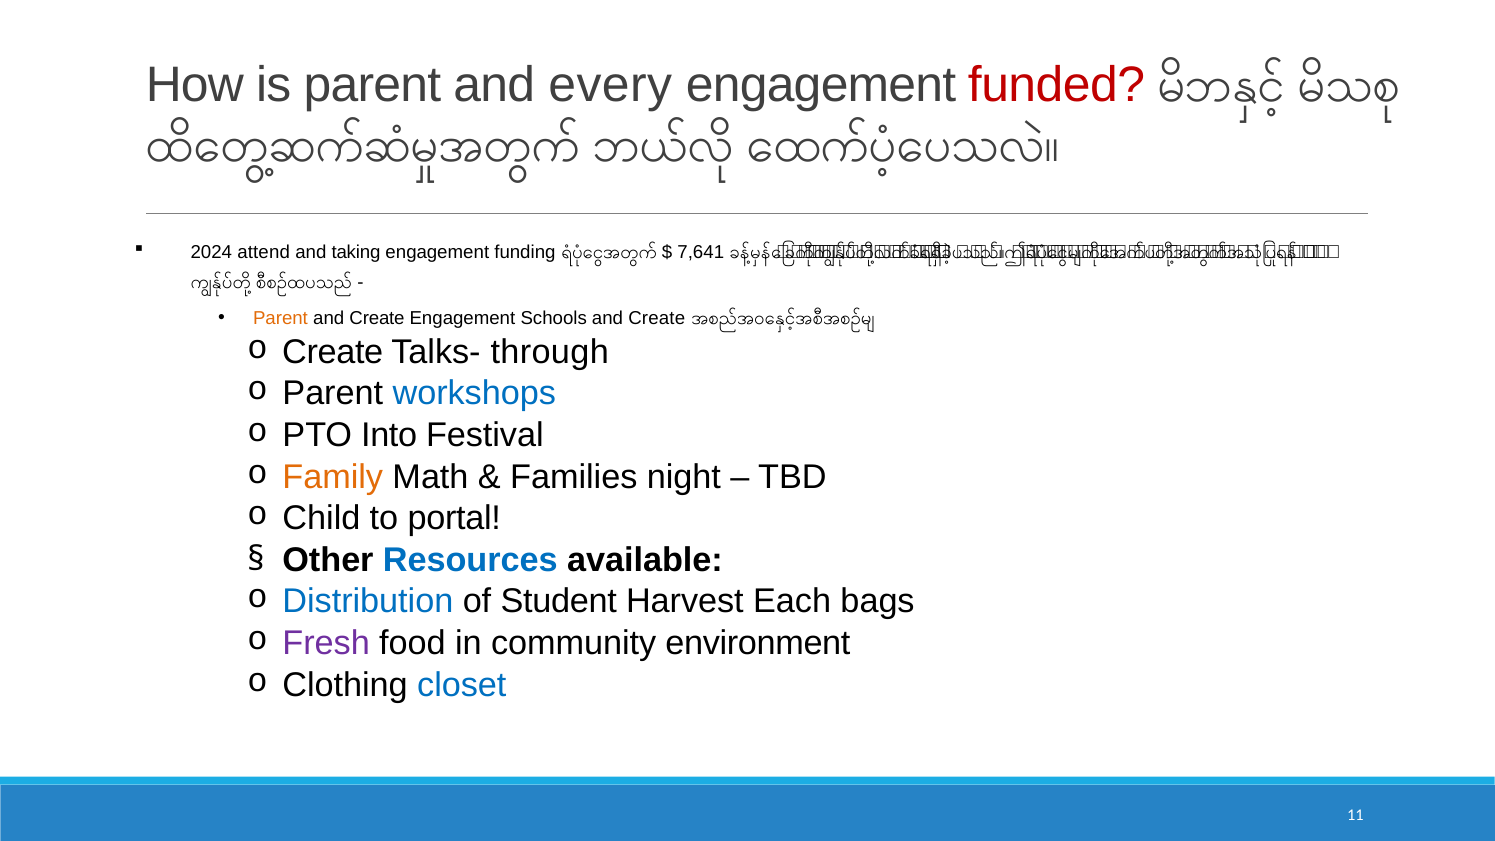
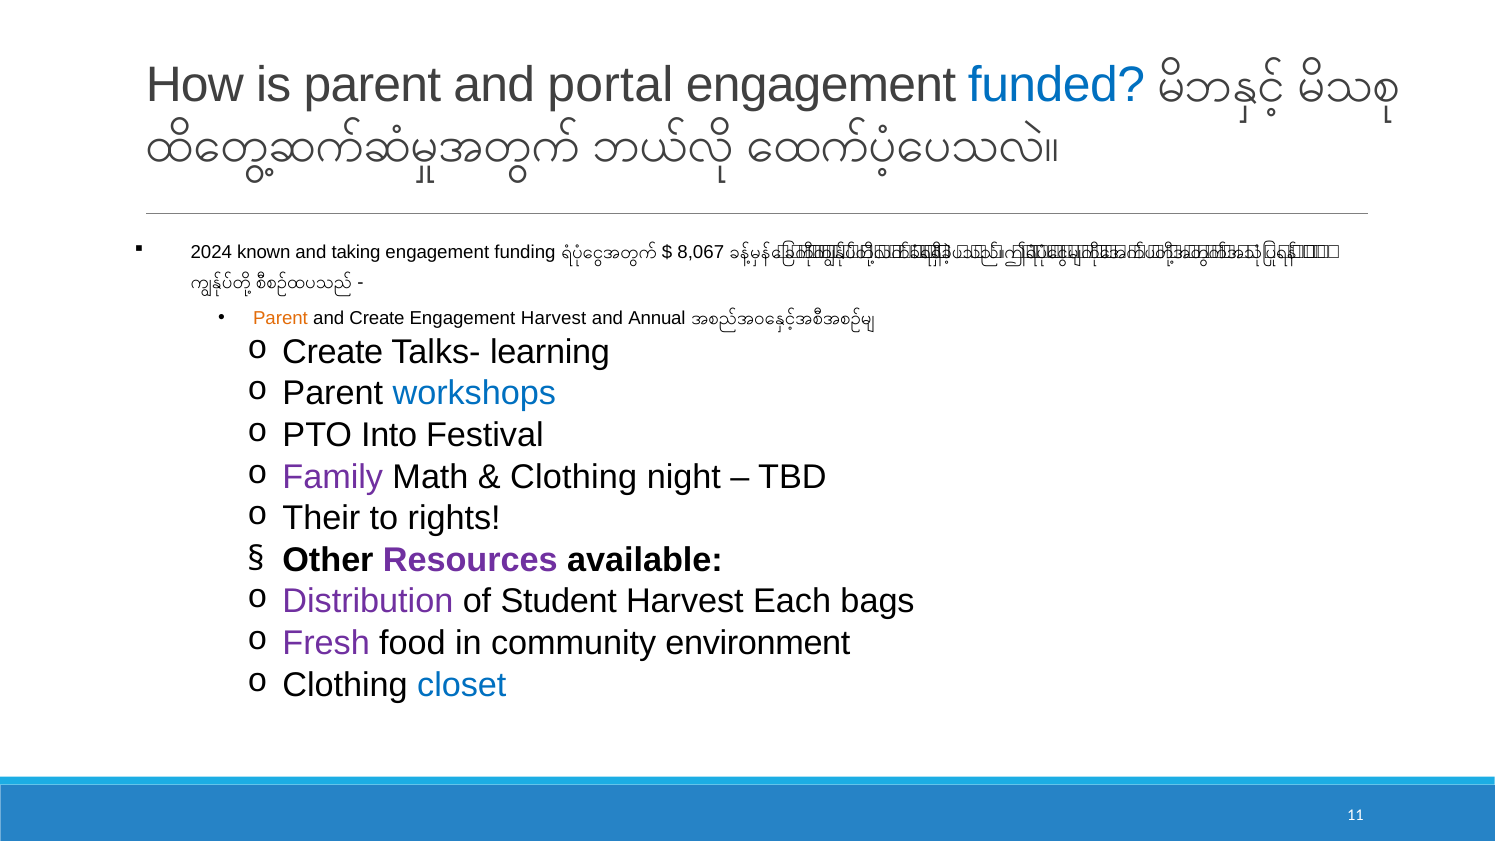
every: every -> portal
funded colour: red -> blue
attend: attend -> known
7,641: 7,641 -> 8,067
Engagement Schools: Schools -> Harvest
Create at (657, 318): Create -> Annual
through: through -> learning
Family colour: orange -> purple
Families at (574, 477): Families -> Clothing
Child: Child -> Their
portal: portal -> rights
Resources colour: blue -> purple
Distribution colour: blue -> purple
